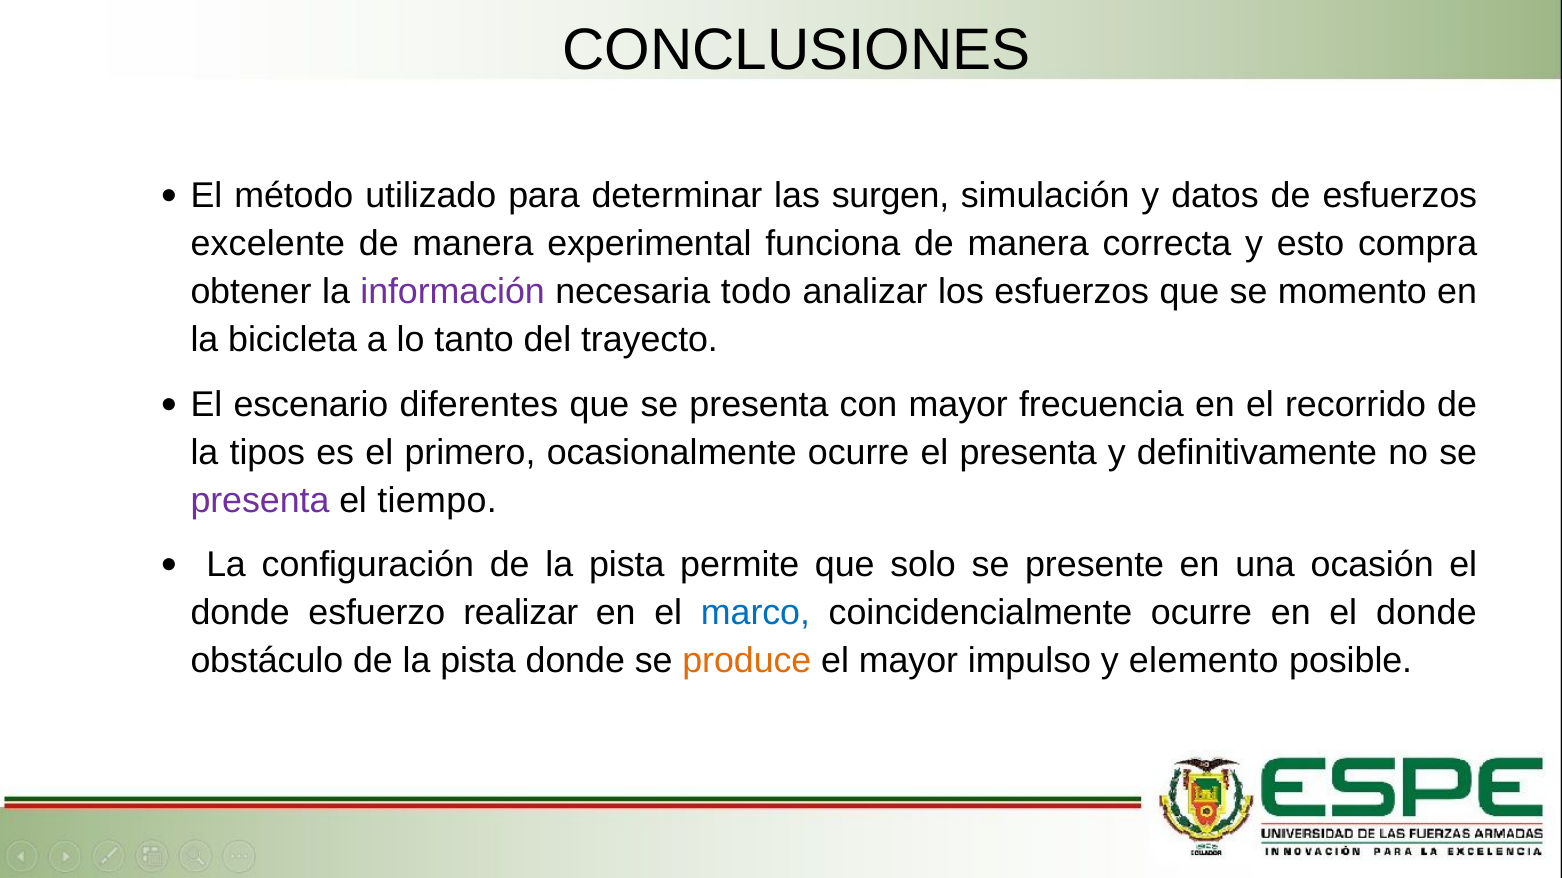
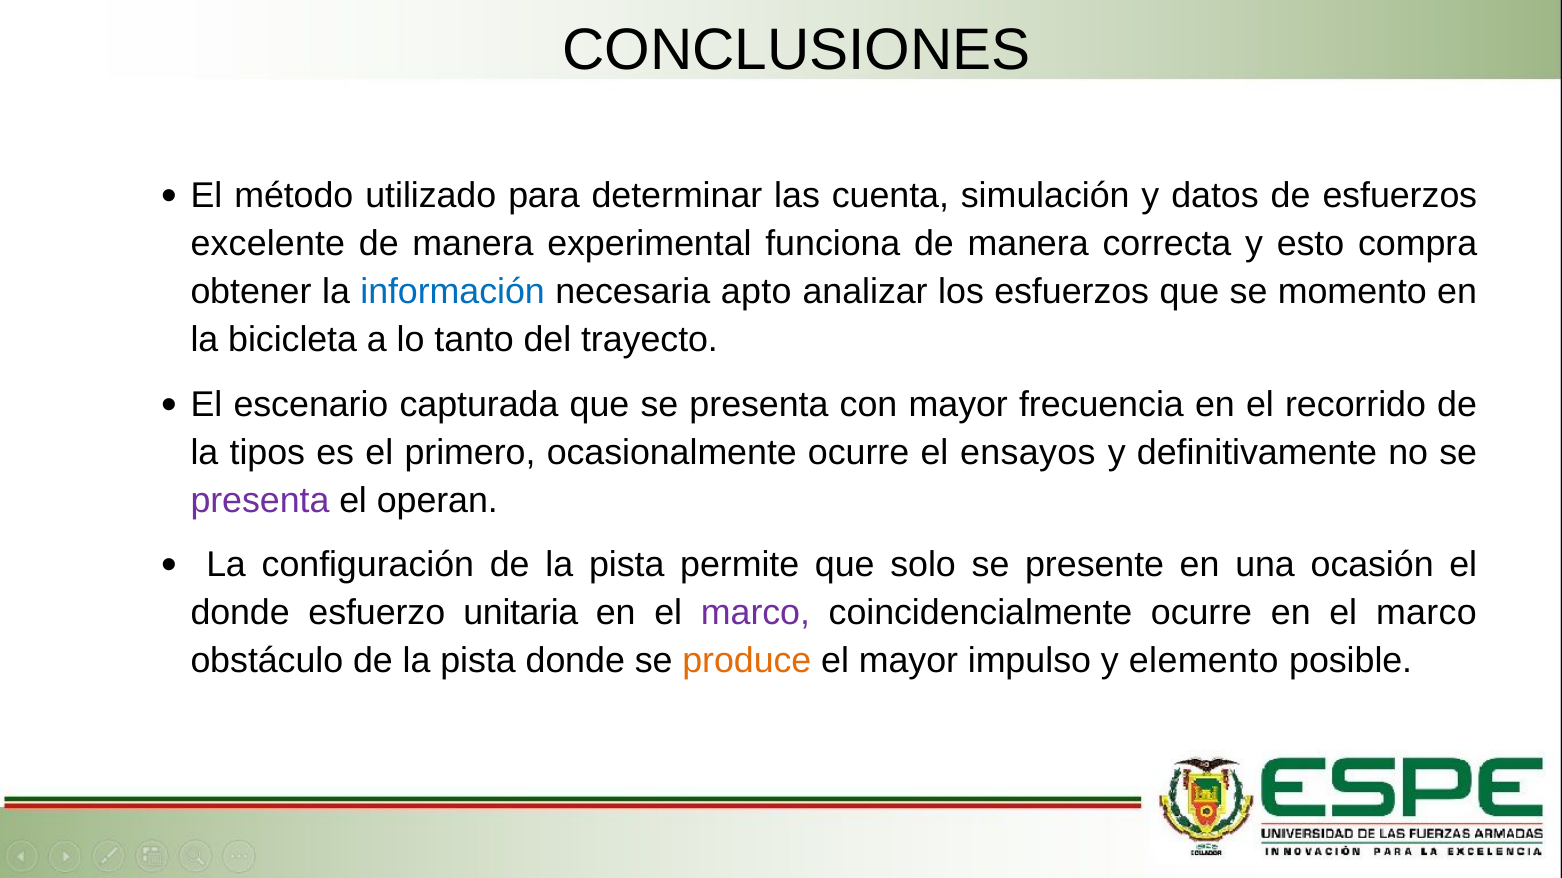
surgen: surgen -> cuenta
información colour: purple -> blue
todo: todo -> apto
diferentes: diferentes -> capturada
el presenta: presenta -> ensayos
tiempo: tiempo -> operan
realizar: realizar -> unitaria
marco at (755, 613) colour: blue -> purple
ocurre en el donde: donde -> marco
